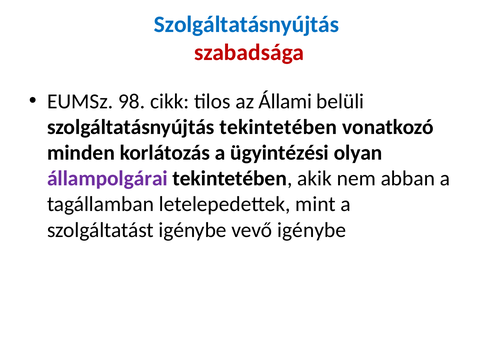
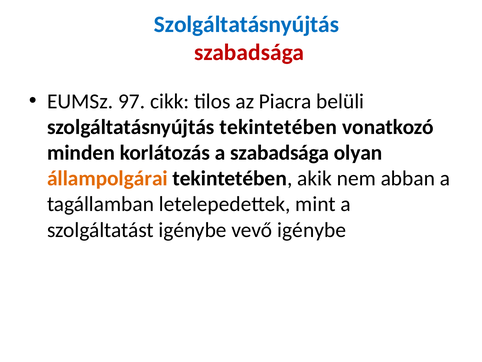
98: 98 -> 97
Állami: Állami -> Piacra
a ügyintézési: ügyintézési -> szabadsága
állampolgárai colour: purple -> orange
